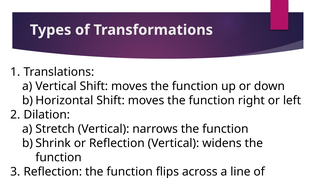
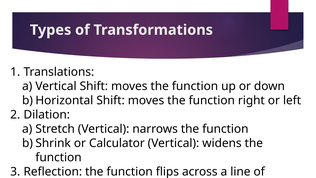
or Reflection: Reflection -> Calculator
